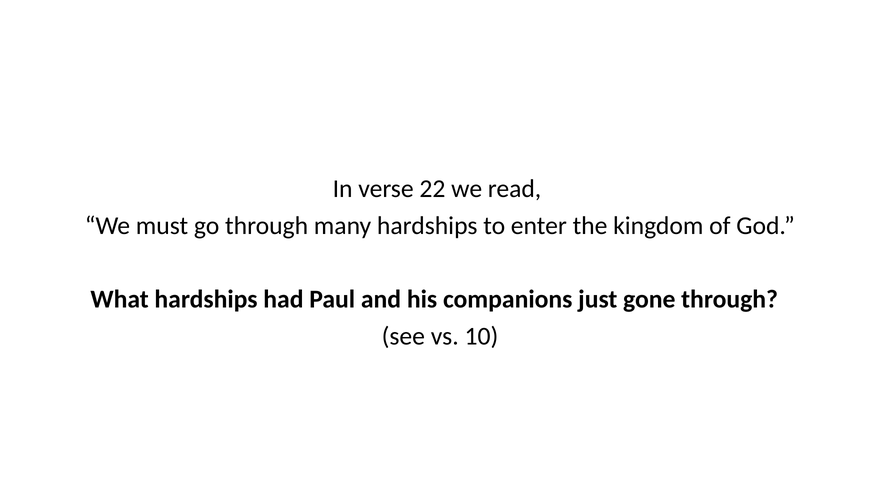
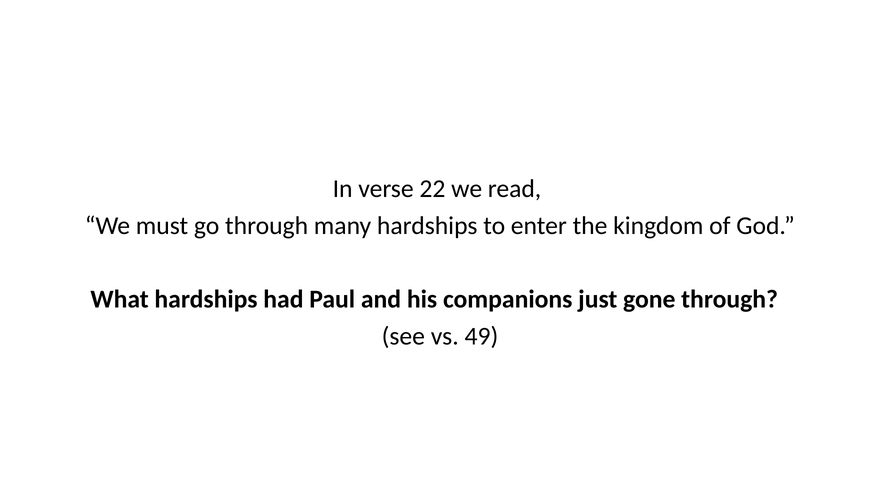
10: 10 -> 49
